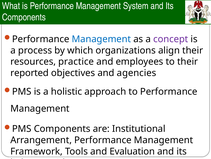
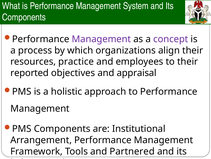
Management at (101, 39) colour: blue -> purple
agencies: agencies -> appraisal
Evaluation: Evaluation -> Partnered
